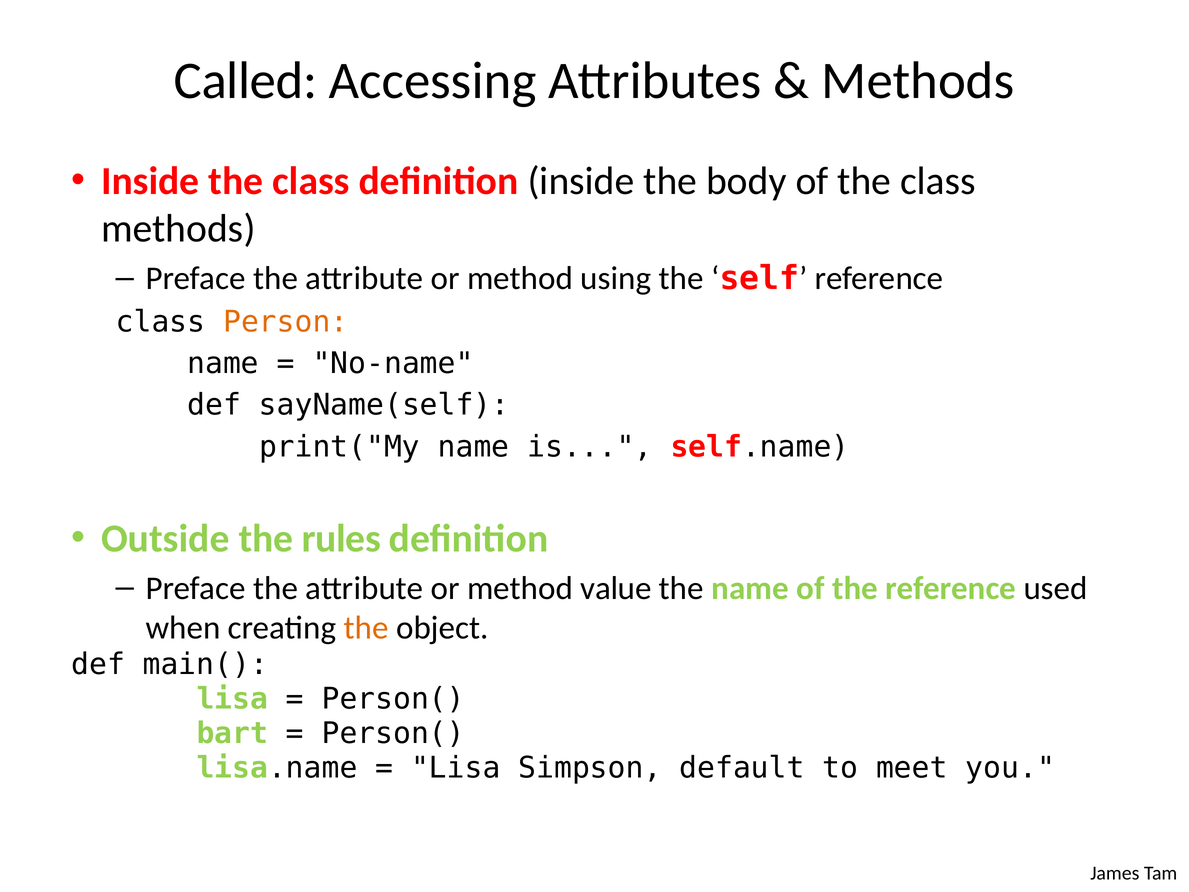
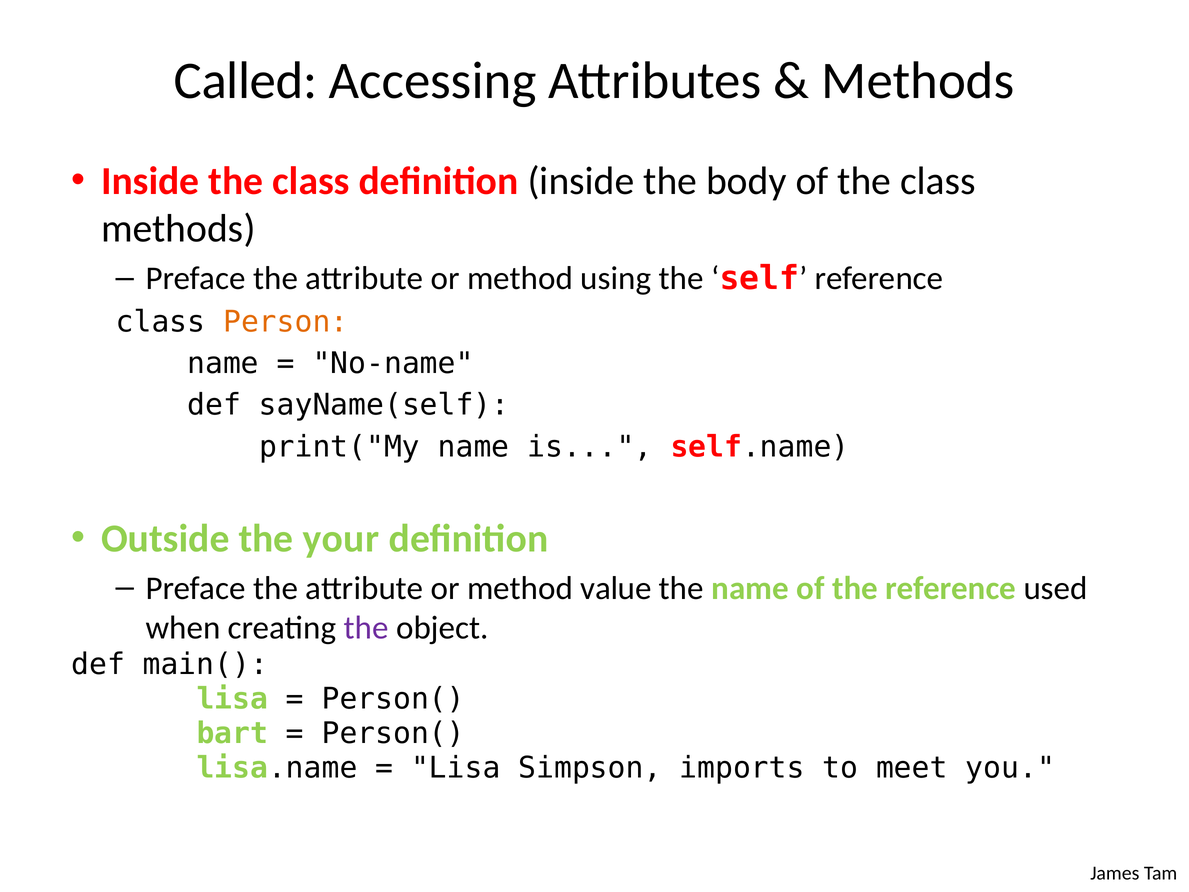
rules: rules -> your
the at (366, 628) colour: orange -> purple
default: default -> imports
